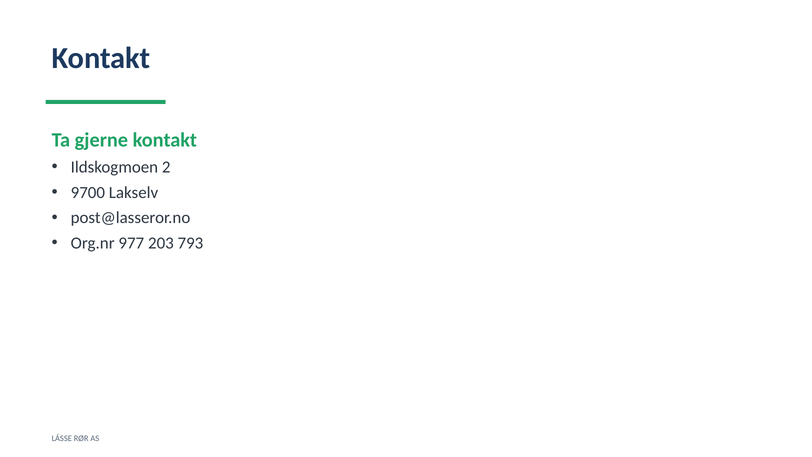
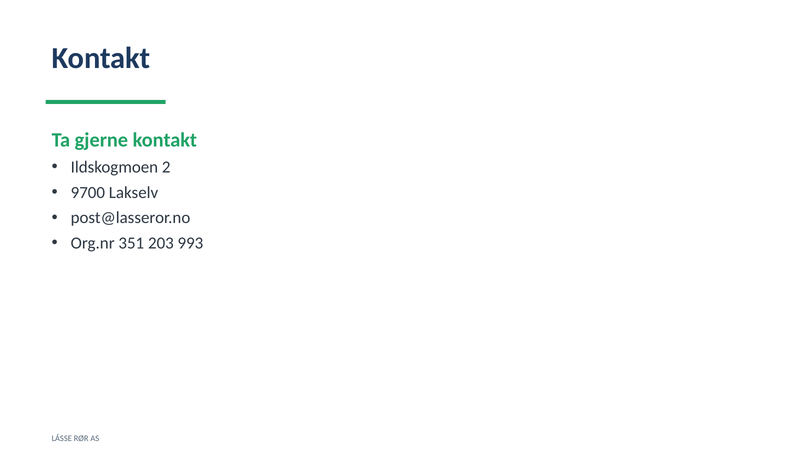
977: 977 -> 351
793: 793 -> 993
